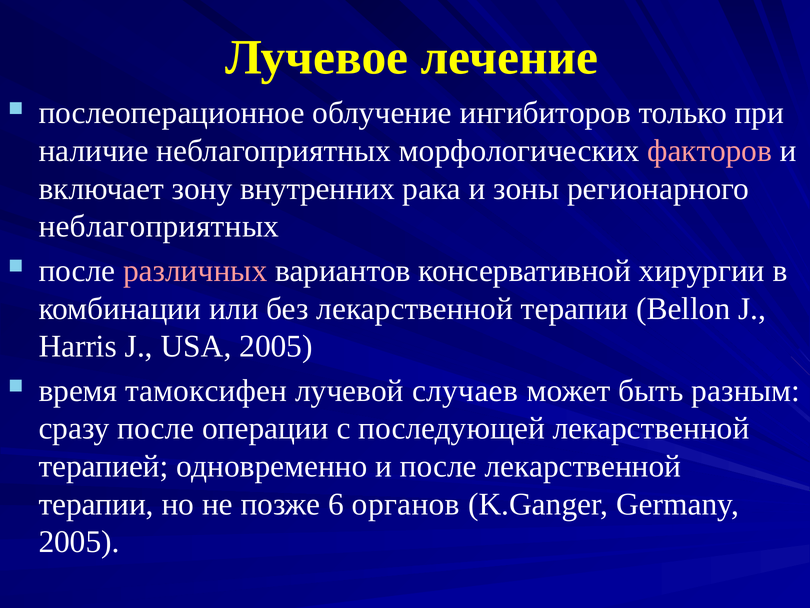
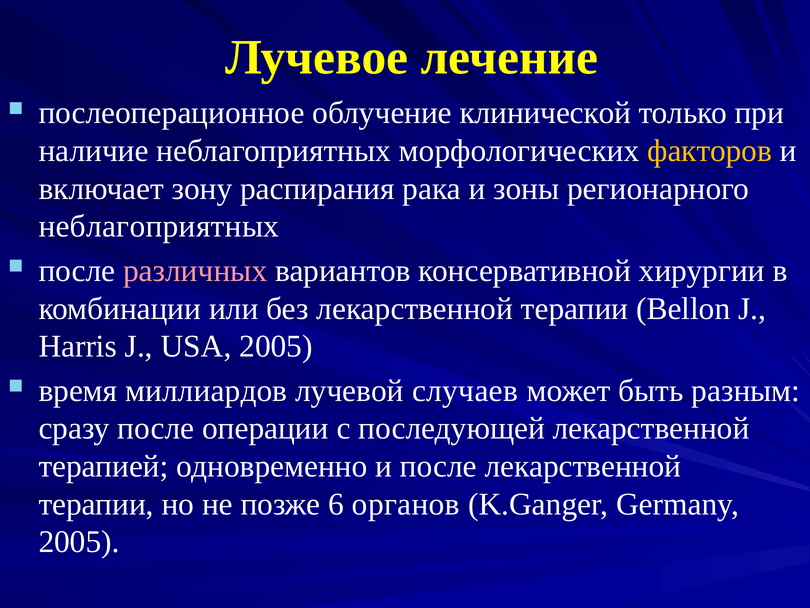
ингибиторов: ингибиторов -> клинической
факторов colour: pink -> yellow
внутренних: внутренних -> распирания
тамоксифен: тамоксифен -> миллиардов
